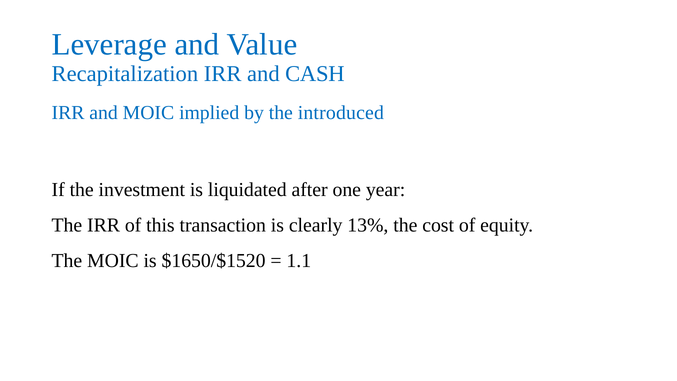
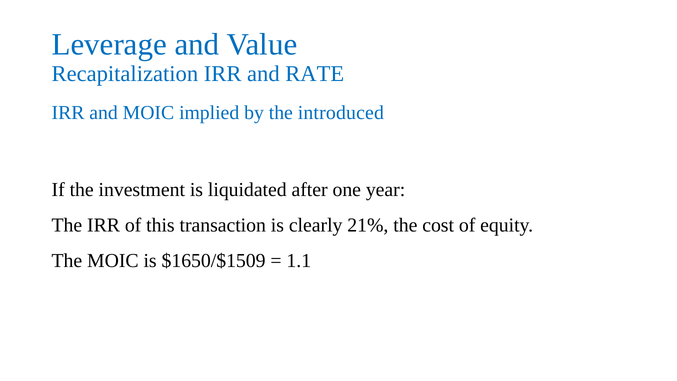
CASH: CASH -> RATE
13%: 13% -> 21%
$1650/$1520: $1650/$1520 -> $1650/$1509
